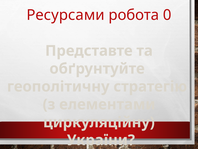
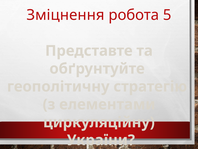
Ресурсами: Ресурсами -> Зміцнення
0: 0 -> 5
